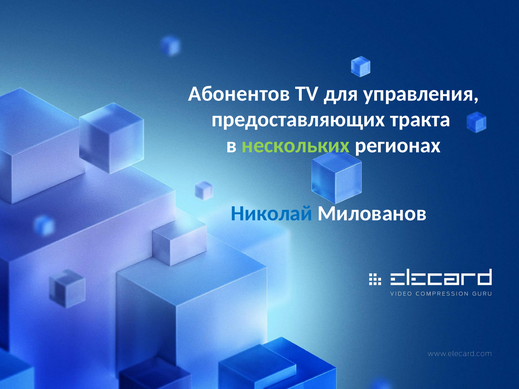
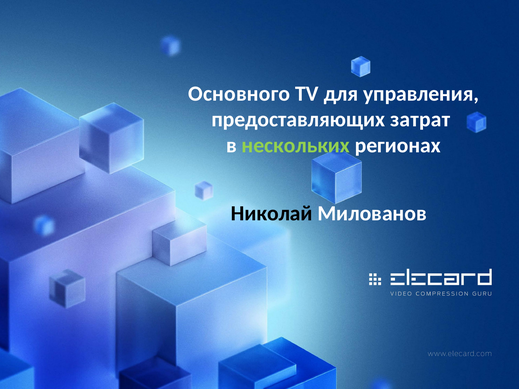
Абонентов: Абонентов -> Основного
тракта: тракта -> затрат
Николай colour: blue -> black
